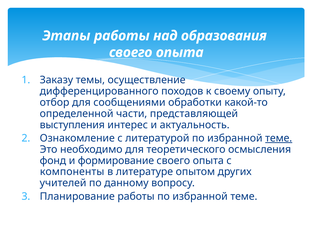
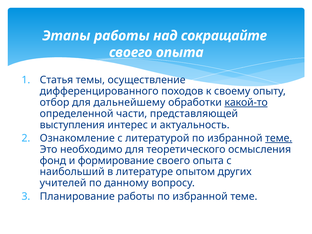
образования: образования -> сокращайте
Заказу: Заказу -> Статья
сообщениями: сообщениями -> дальнейшему
какой-то underline: none -> present
компоненты: компоненты -> наибольший
